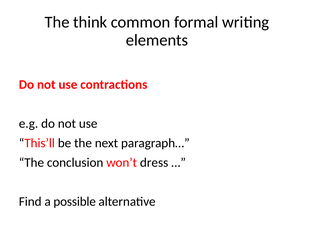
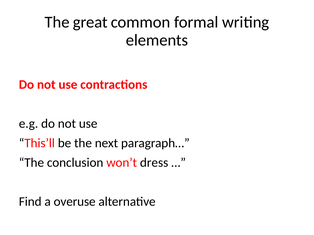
think: think -> great
possible: possible -> overuse
